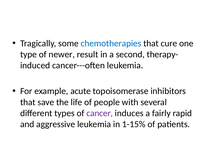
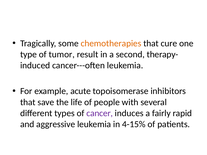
chemotherapies colour: blue -> orange
newer: newer -> tumor
1-15%: 1-15% -> 4-15%
